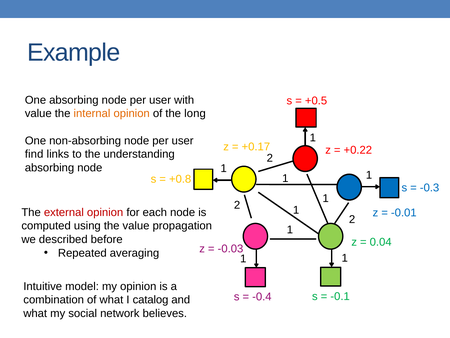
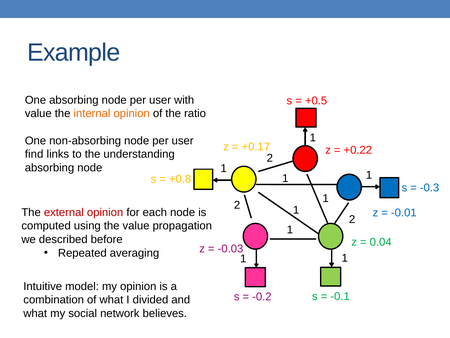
long: long -> ratio
-0.4: -0.4 -> -0.2
catalog: catalog -> divided
